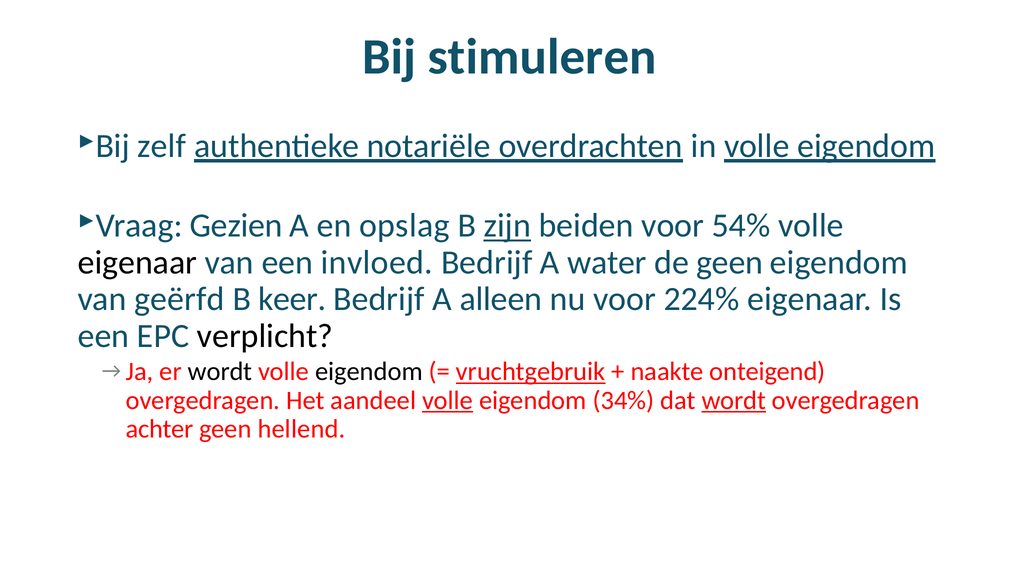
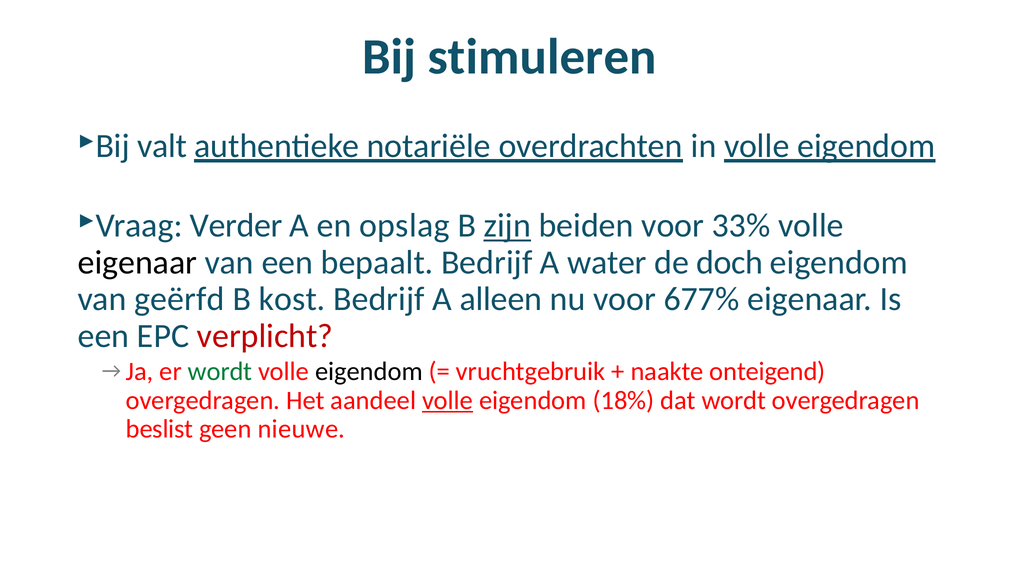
zelf: zelf -> valt
Gezien: Gezien -> Verder
54%: 54% -> 33%
invloed: invloed -> bepaalt
de geen: geen -> doch
keer: keer -> kost
224%: 224% -> 677%
verplicht colour: black -> red
wordt at (220, 372) colour: black -> green
vruchtgebruik underline: present -> none
34%: 34% -> 18%
wordt at (734, 401) underline: present -> none
achter: achter -> beslist
hellend: hellend -> nieuwe
